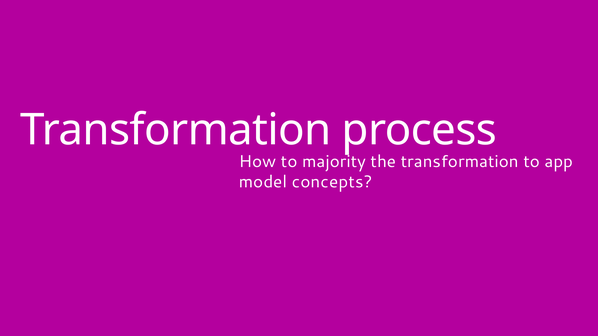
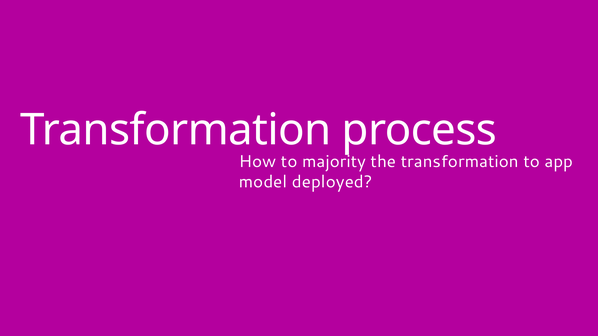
concepts: concepts -> deployed
